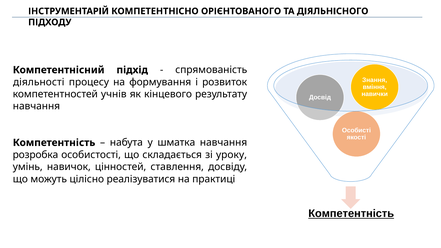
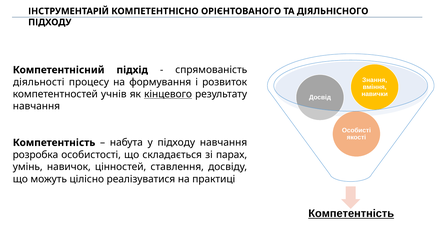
кінцевого underline: none -> present
у шматка: шматка -> підходу
уроку: уроку -> парах
